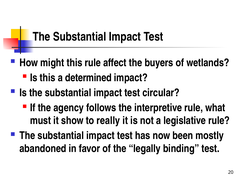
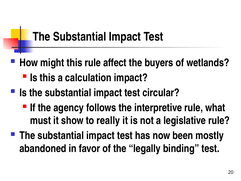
determined: determined -> calculation
